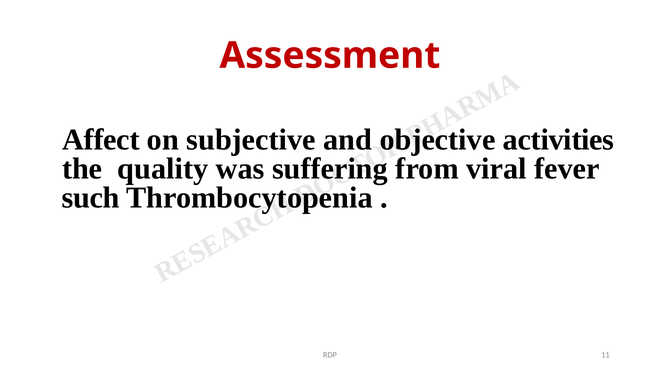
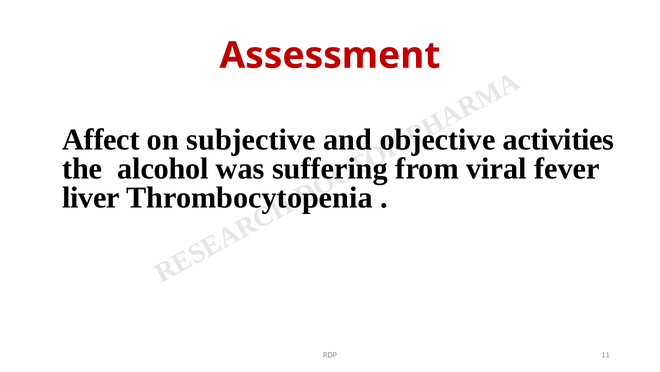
quality: quality -> alcohol
such: such -> liver
